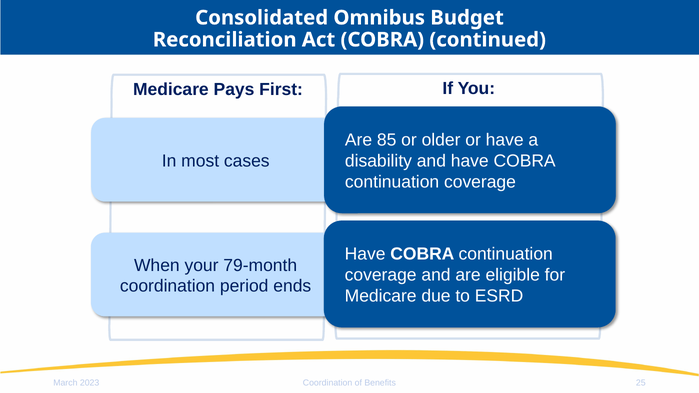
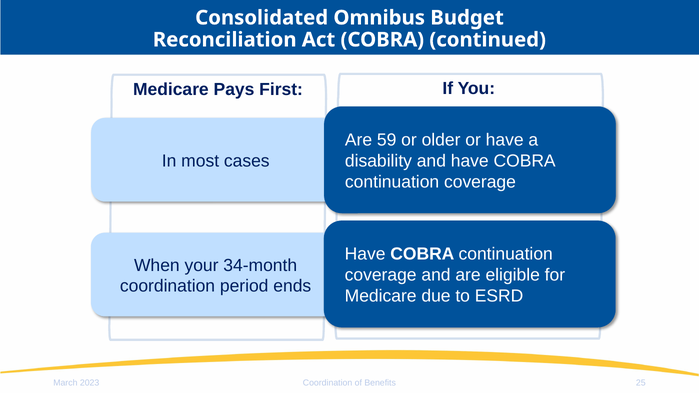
85: 85 -> 59
79-month: 79-month -> 34-month
